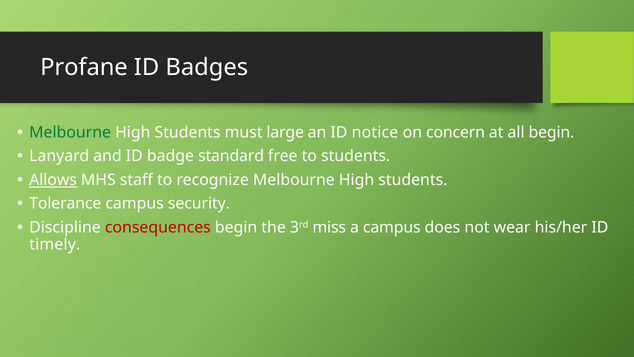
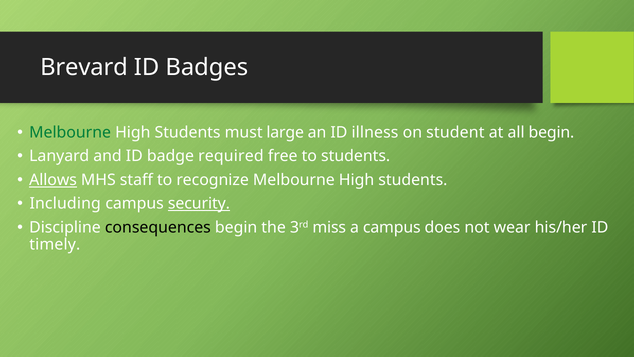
Profane: Profane -> Brevard
notice: notice -> illness
concern: concern -> student
standard: standard -> required
Tolerance: Tolerance -> Including
security underline: none -> present
consequences colour: red -> black
